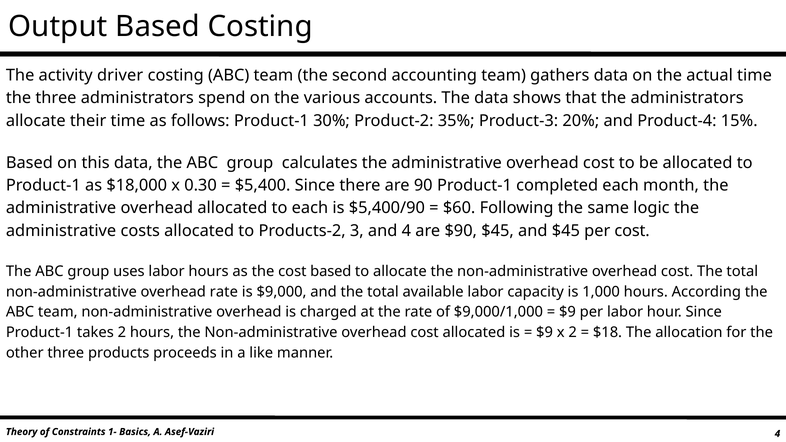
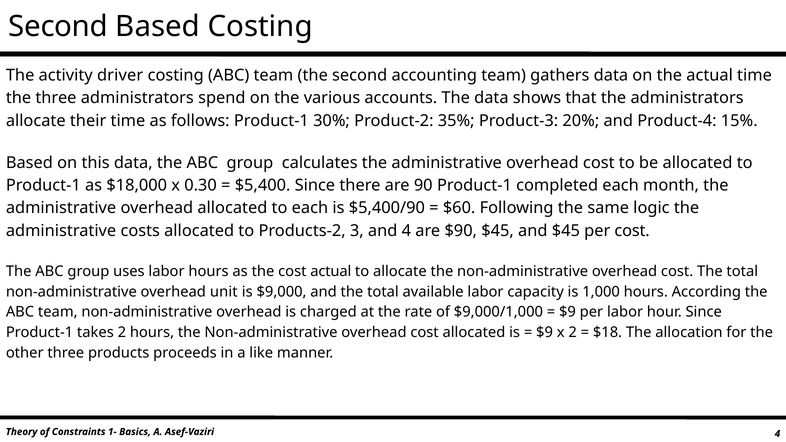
Output at (58, 27): Output -> Second
cost based: based -> actual
overhead rate: rate -> unit
